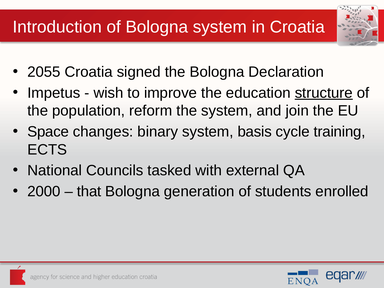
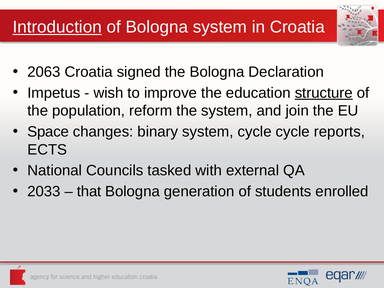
Introduction underline: none -> present
2055: 2055 -> 2063
system basis: basis -> cycle
training: training -> reports
2000: 2000 -> 2033
